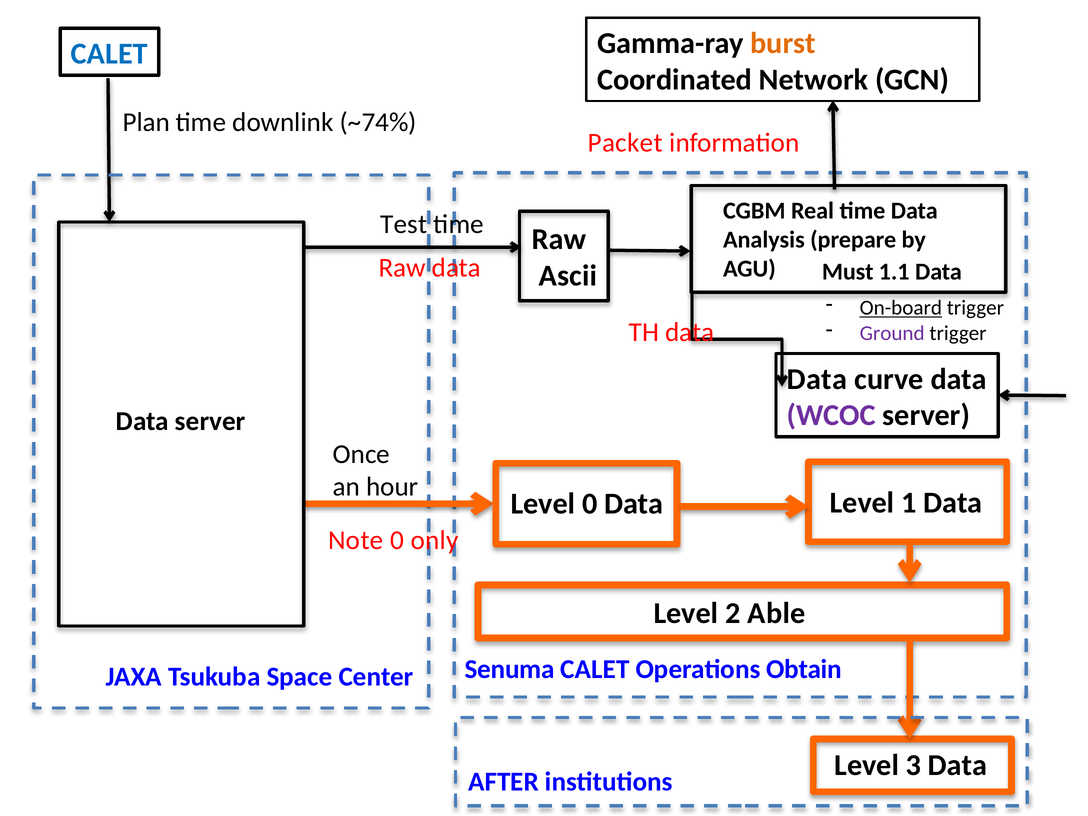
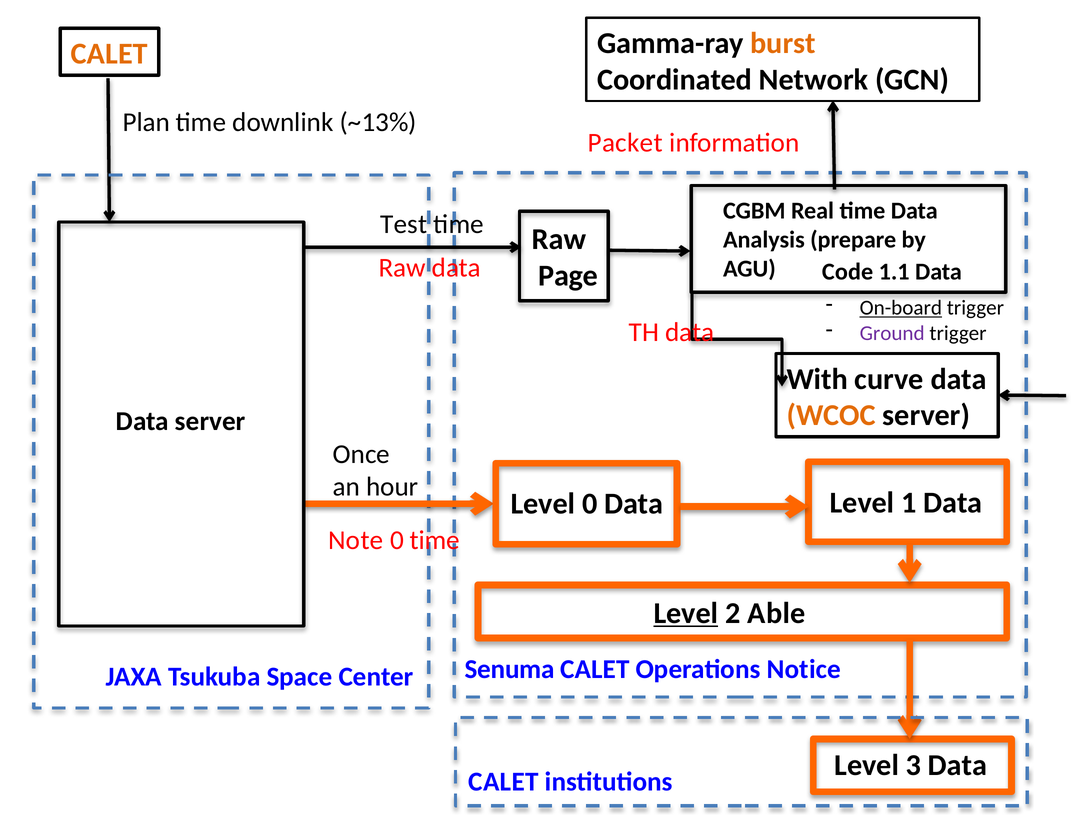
CALET at (109, 54) colour: blue -> orange
~74%: ~74% -> ~13%
Must: Must -> Code
Ascii: Ascii -> Page
Data at (817, 379): Data -> With
WCOC colour: purple -> orange
0 only: only -> time
Level at (686, 613) underline: none -> present
Obtain: Obtain -> Notice
AFTER at (504, 782): AFTER -> CALET
